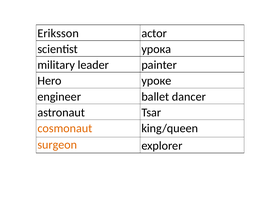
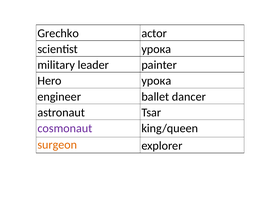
Eriksson: Eriksson -> Grechko
Hero уроке: уроке -> урока
cosmonaut colour: orange -> purple
